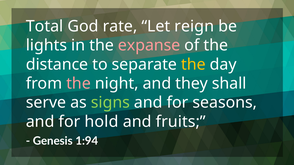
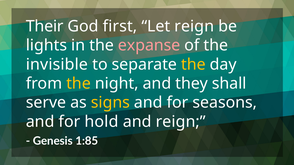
Total: Total -> Their
rate: rate -> first
distance: distance -> invisible
the at (79, 84) colour: pink -> yellow
signs colour: light green -> yellow
and fruits: fruits -> reign
1:94: 1:94 -> 1:85
